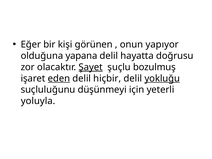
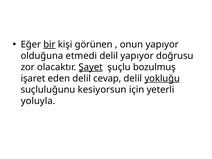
bir underline: none -> present
yapana: yapana -> etmedi
delil hayatta: hayatta -> yapıyor
eden underline: present -> none
hiçbir: hiçbir -> cevap
düşünmeyi: düşünmeyi -> kesiyorsun
